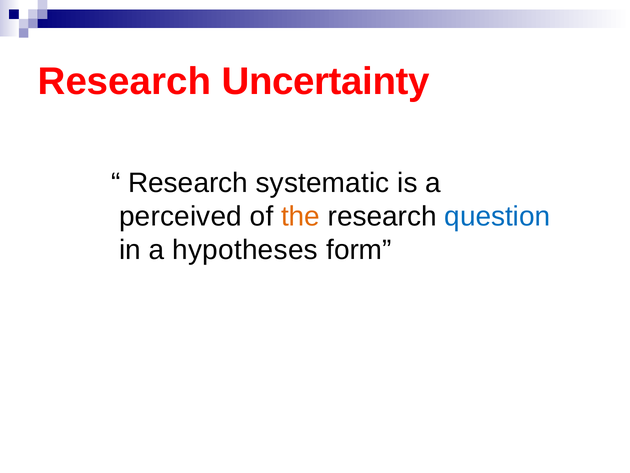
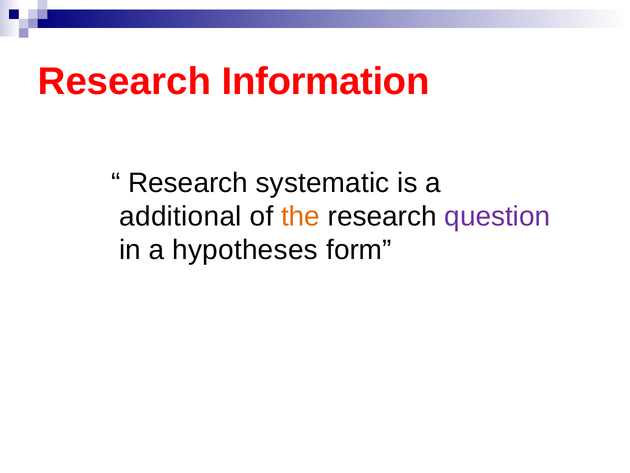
Uncertainty: Uncertainty -> Information
perceived: perceived -> additional
question colour: blue -> purple
